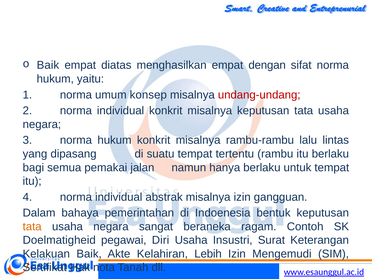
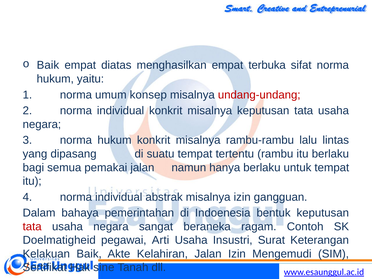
dengan: dengan -> terbuka
tata at (32, 227) colour: orange -> red
Diri: Diri -> Arti
Kelahiran Lebih: Lebih -> Jalan
nota: nota -> sine
